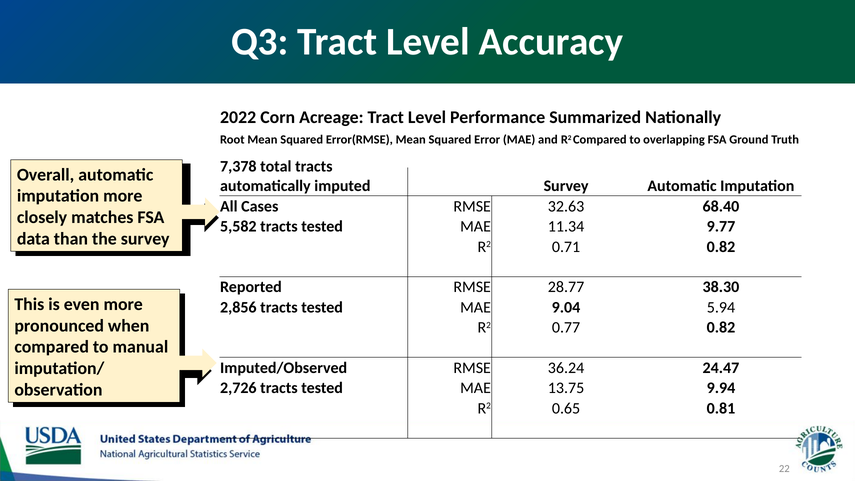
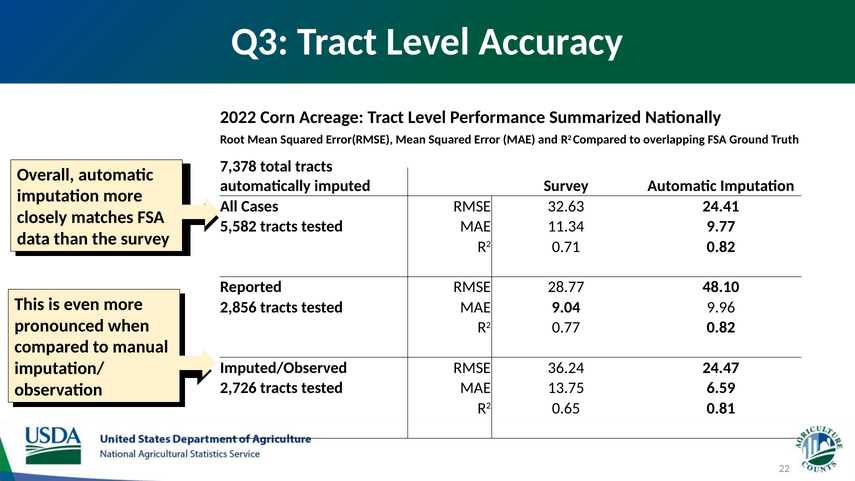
68.40: 68.40 -> 24.41
38.30: 38.30 -> 48.10
5.94: 5.94 -> 9.96
9.94: 9.94 -> 6.59
